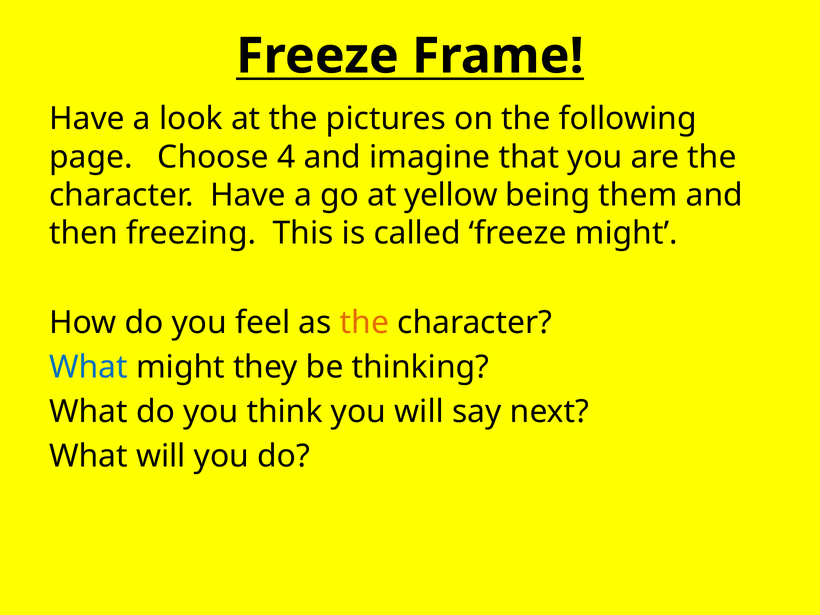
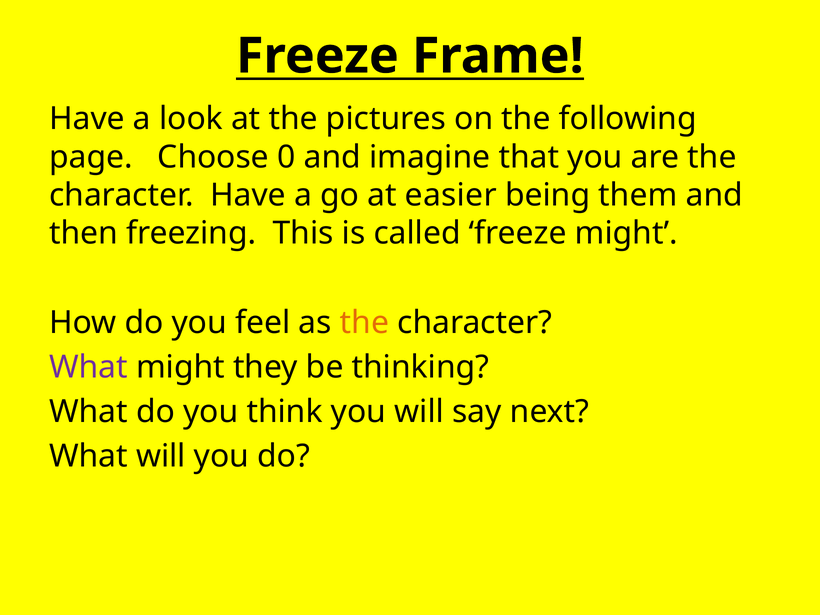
4: 4 -> 0
yellow: yellow -> easier
What at (89, 367) colour: blue -> purple
